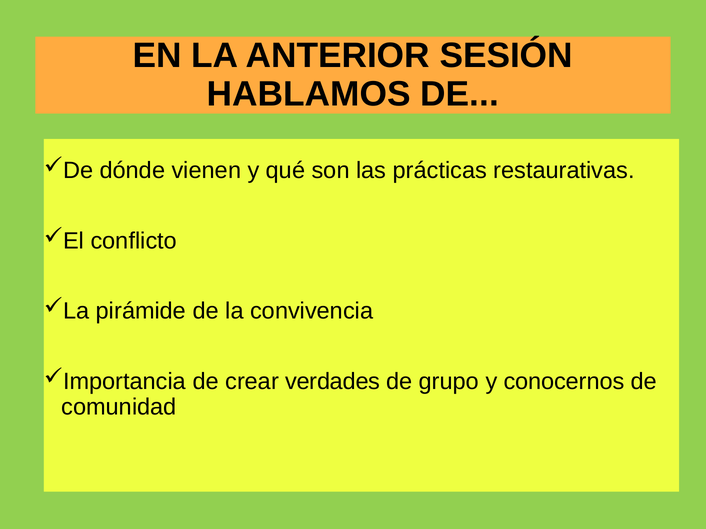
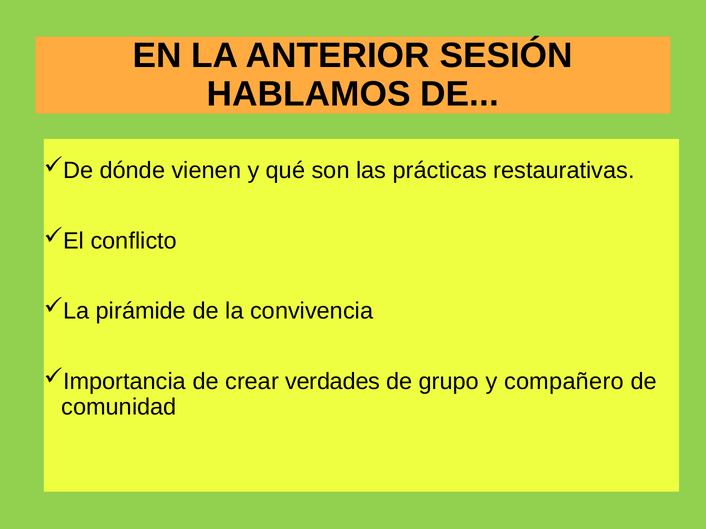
conocernos: conocernos -> compañero
